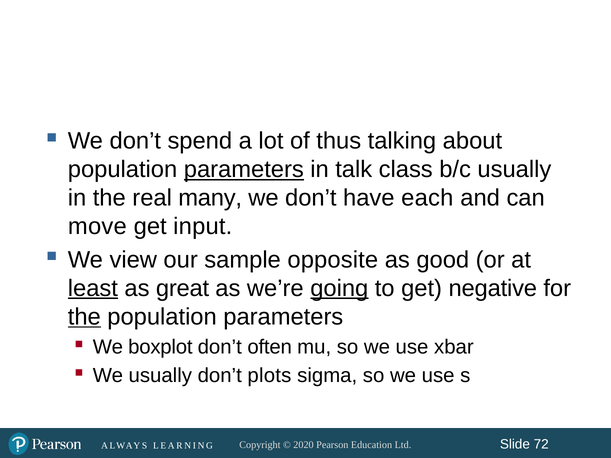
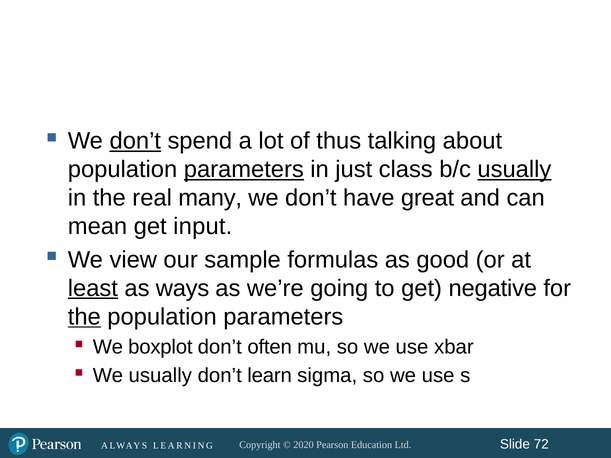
don’t at (135, 141) underline: none -> present
talk: talk -> just
usually at (514, 170) underline: none -> present
each: each -> great
move: move -> mean
opposite: opposite -> formulas
great: great -> ways
going underline: present -> none
plots: plots -> learn
